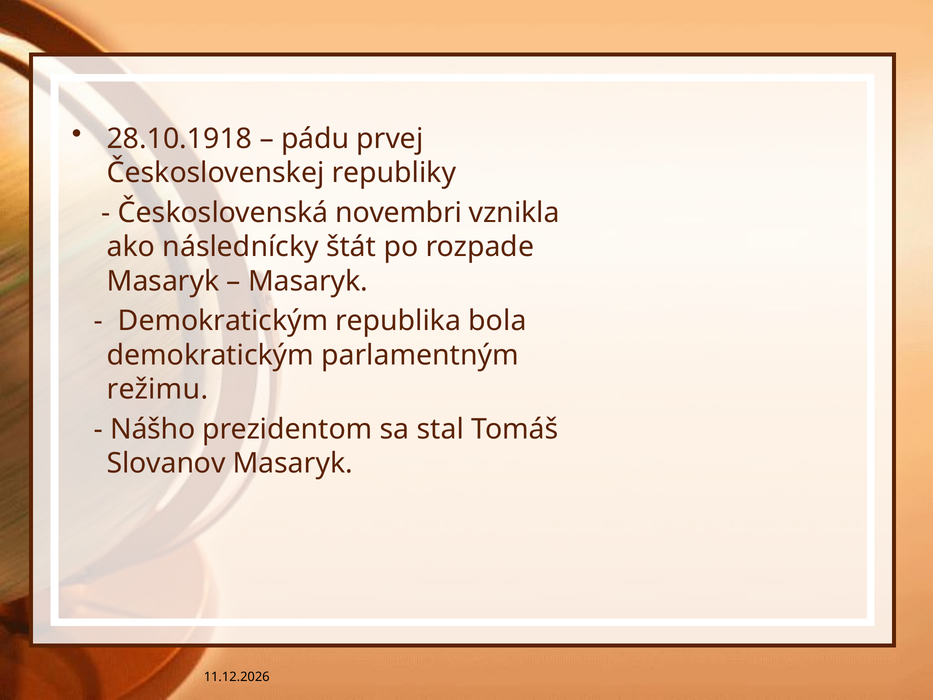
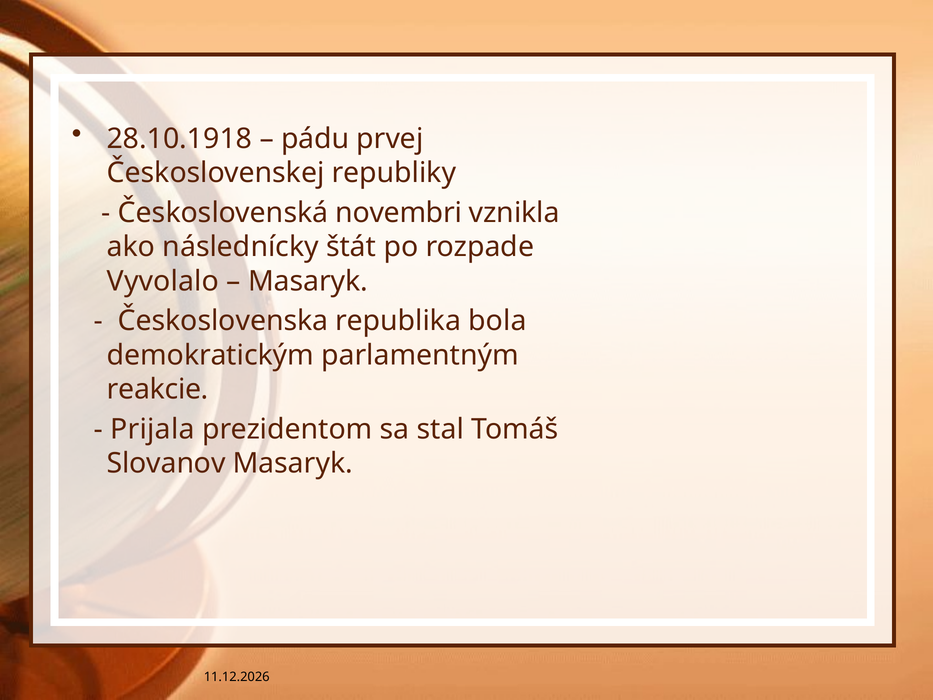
Masaryk at (163, 281): Masaryk -> Vyvolalo
Demokratickým at (223, 321): Demokratickým -> Československa
režimu: režimu -> reakcie
Nášho: Nášho -> Prijala
